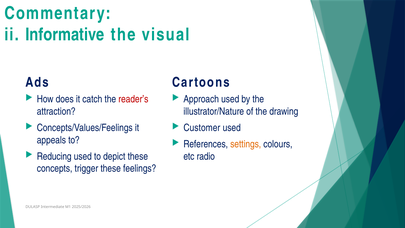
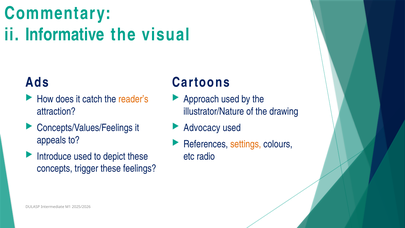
reader’s colour: red -> orange
Customer: Customer -> Advocacy
Reducing: Reducing -> Introduce
